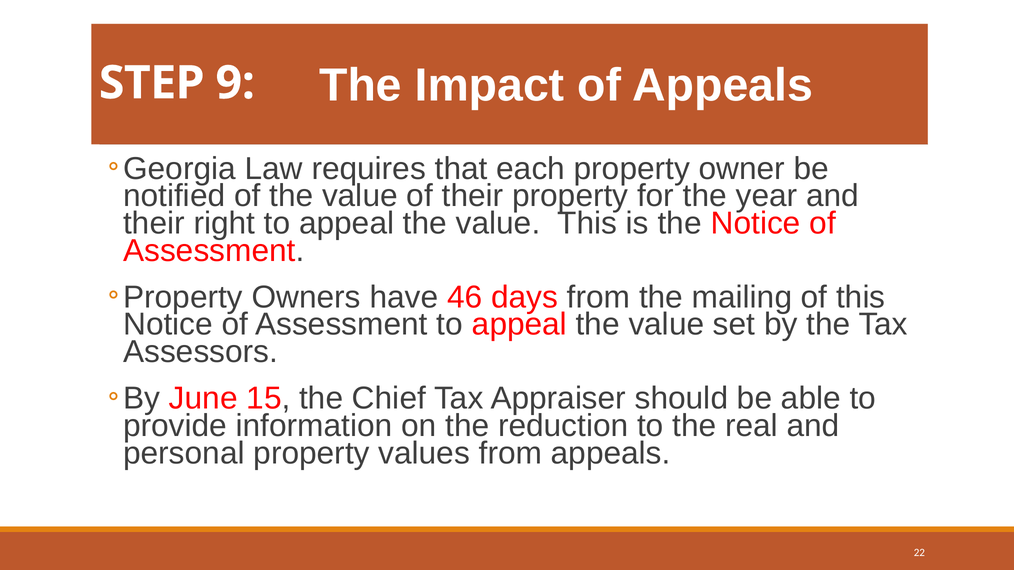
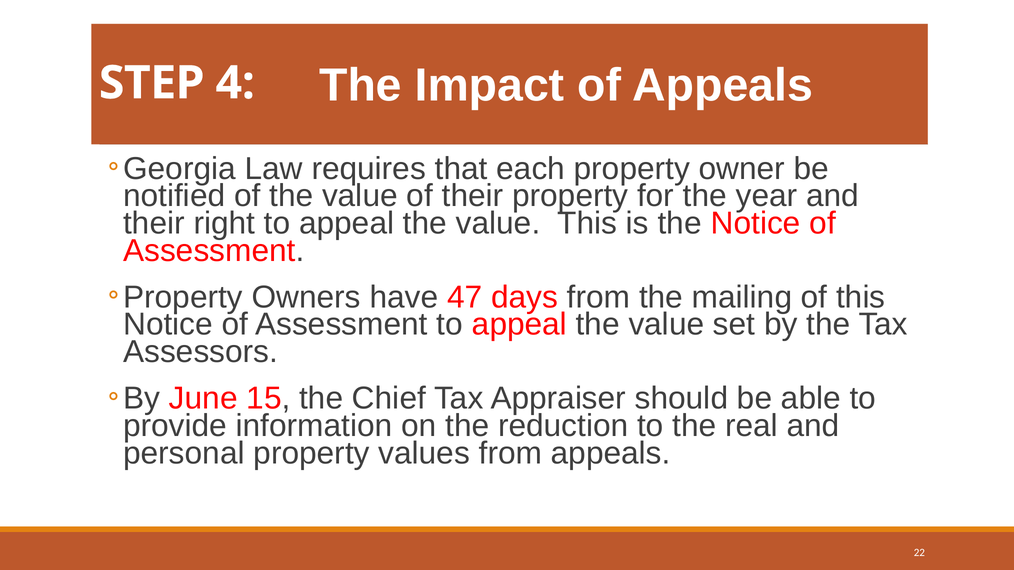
9: 9 -> 4
46: 46 -> 47
